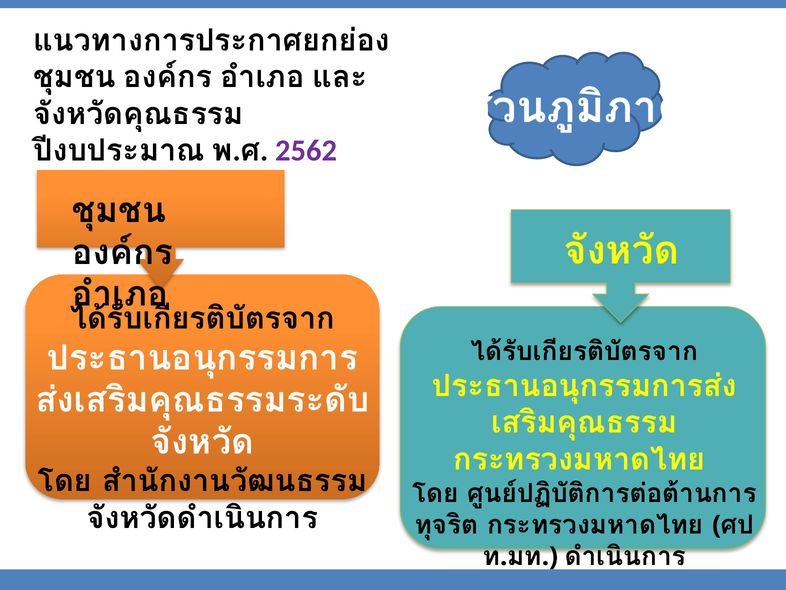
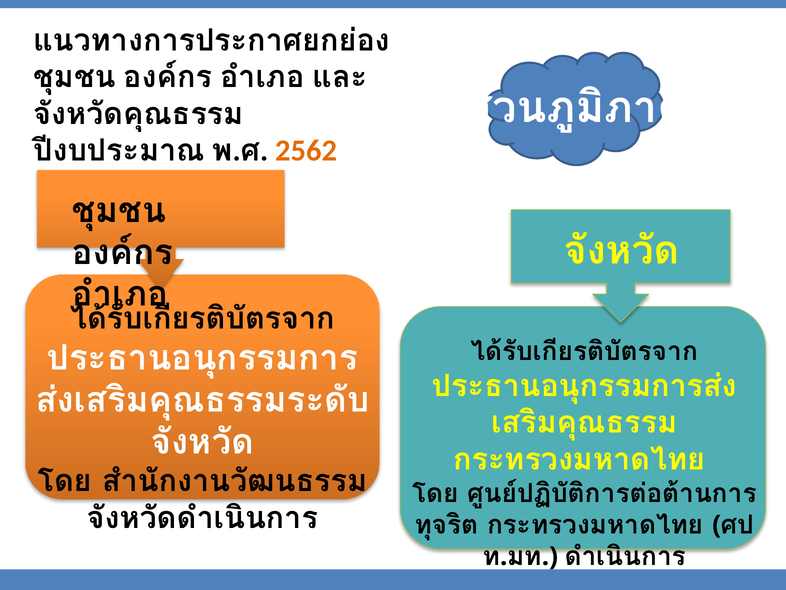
2562 colour: purple -> orange
